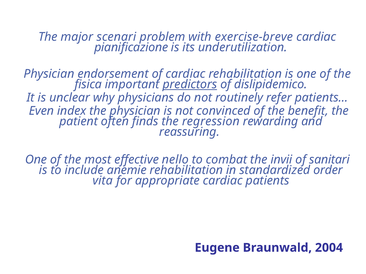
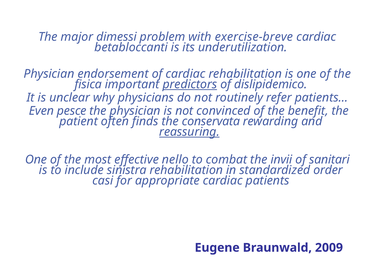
scenari: scenari -> dimessi
pianificazione: pianificazione -> betabloccanti
index: index -> pesce
regression: regression -> conservata
reassuring underline: none -> present
anemie: anemie -> sinistra
vita: vita -> casi
2004: 2004 -> 2009
